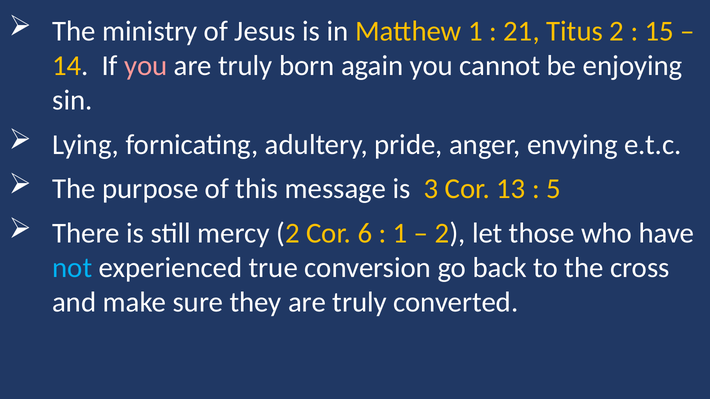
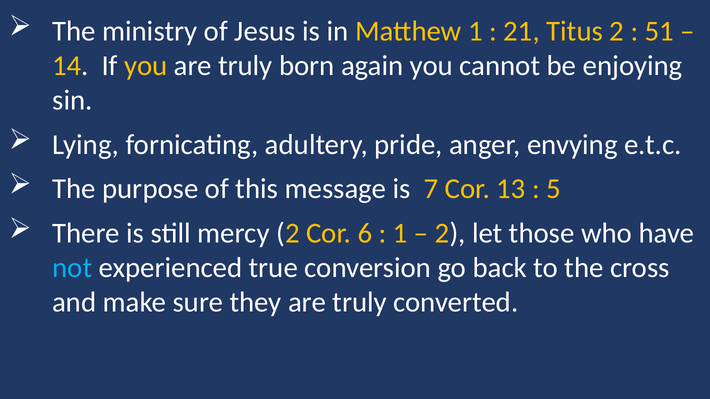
15: 15 -> 51
you at (146, 66) colour: pink -> yellow
3: 3 -> 7
